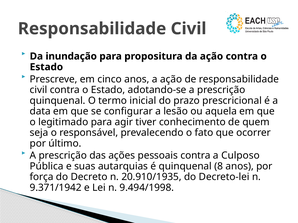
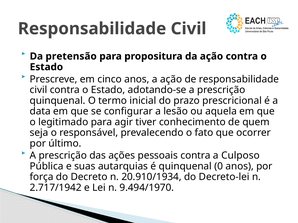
inundação: inundação -> pretensão
8: 8 -> 0
20.910/1935: 20.910/1935 -> 20.910/1934
9.371/1942: 9.371/1942 -> 2.717/1942
9.494/1998: 9.494/1998 -> 9.494/1970
